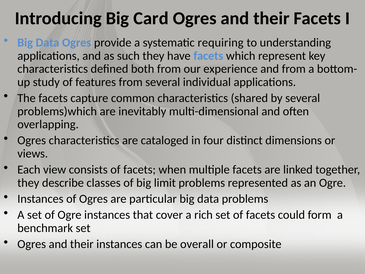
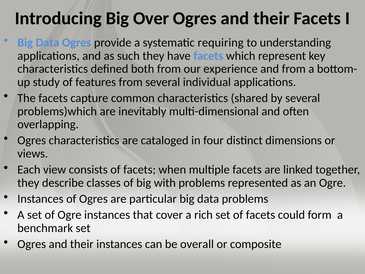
Card: Card -> Over
limit: limit -> with
